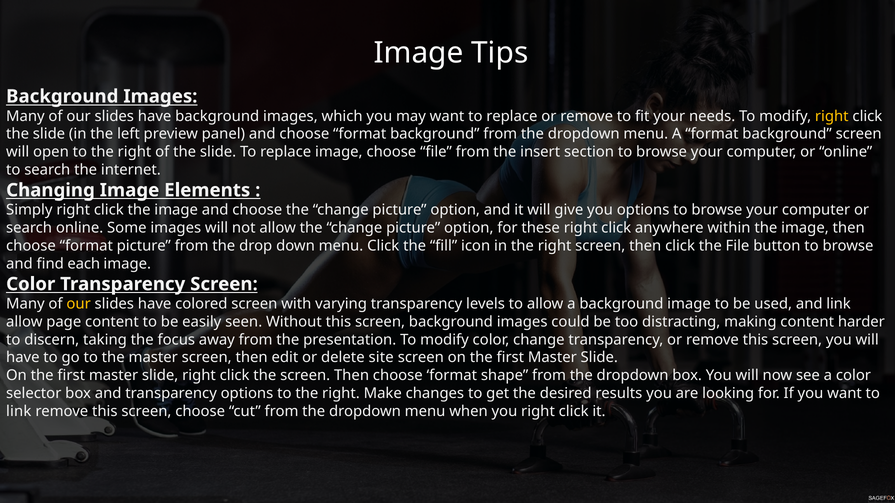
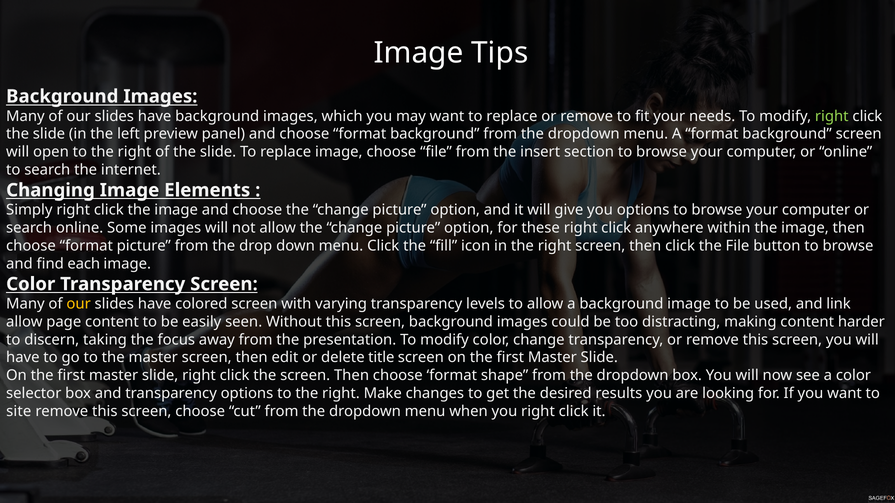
right at (832, 116) colour: yellow -> light green
site: site -> title
link at (19, 412): link -> site
